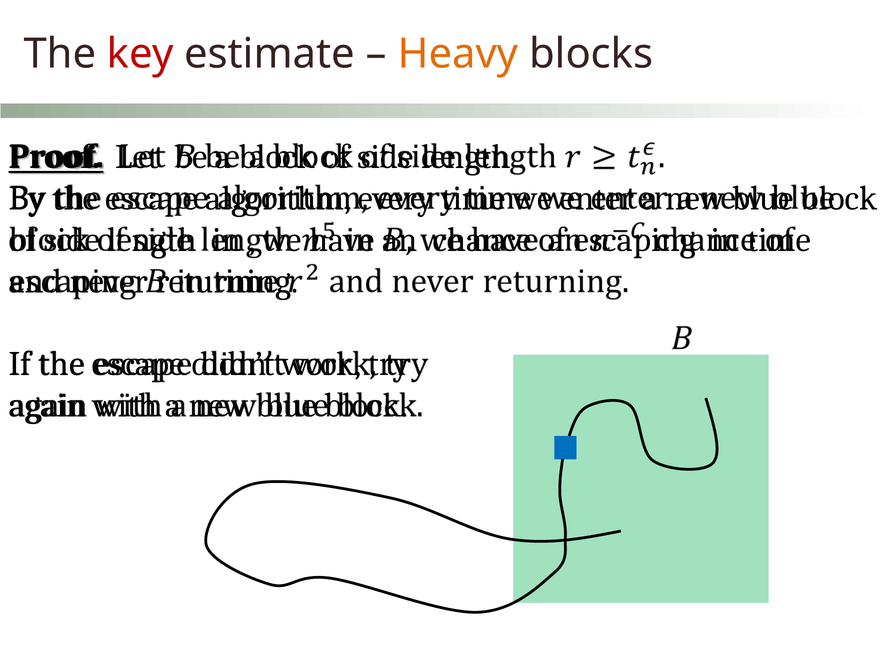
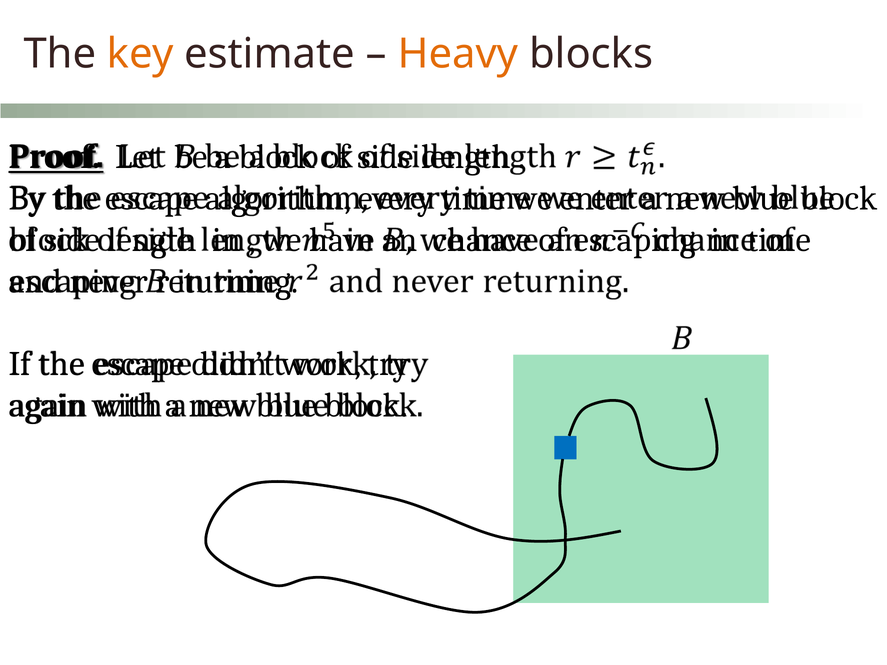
key colour: red -> orange
